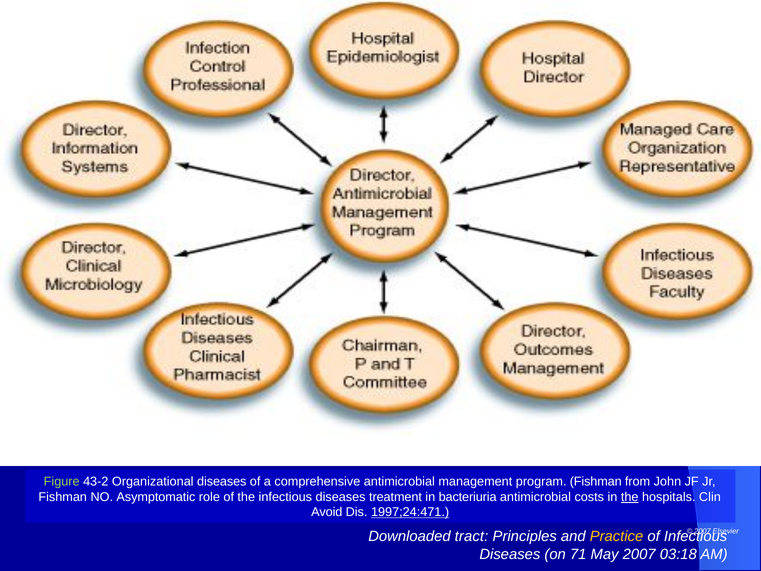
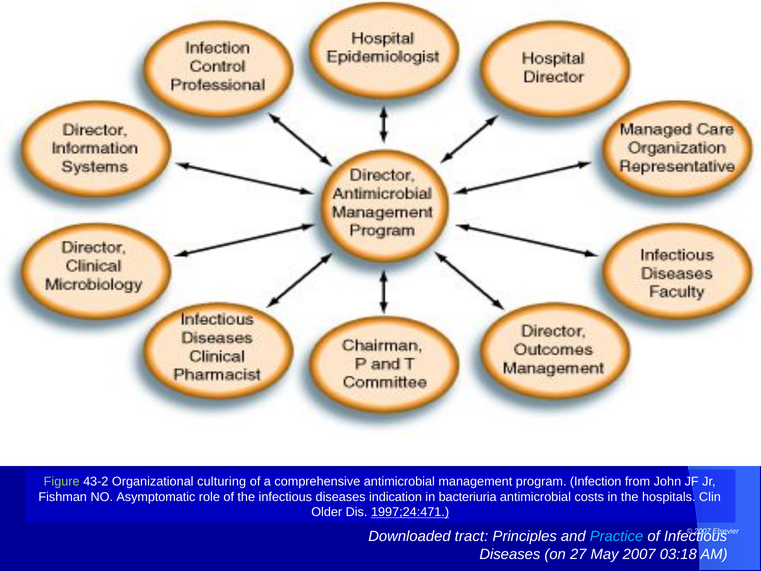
Organizational diseases: diseases -> culturing
program Fishman: Fishman -> Infection
treatment: treatment -> indication
the at (630, 497) underline: present -> none
Avoid: Avoid -> Older
Practice colour: yellow -> light blue
71: 71 -> 27
